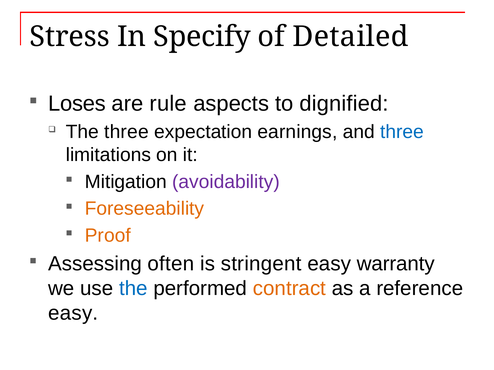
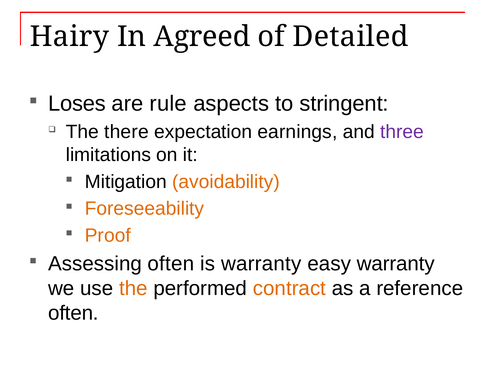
Stress: Stress -> Hairy
Specify: Specify -> Agreed
dignified: dignified -> stringent
The three: three -> there
three at (402, 132) colour: blue -> purple
avoidability colour: purple -> orange
is stringent: stringent -> warranty
the at (133, 289) colour: blue -> orange
easy at (73, 313): easy -> often
